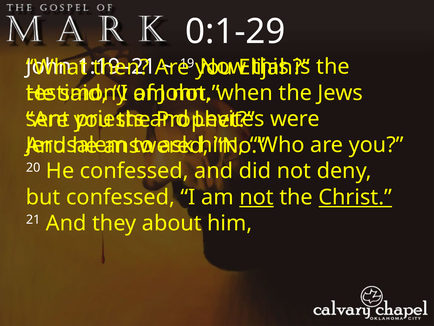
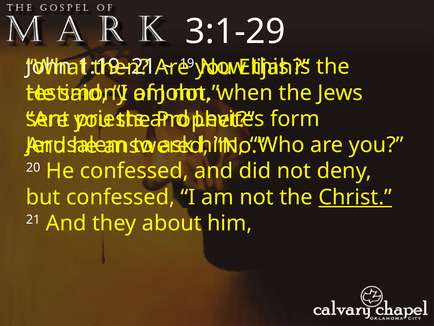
0:1-29: 0:1-29 -> 3:1-29
were: were -> form
not at (257, 197) underline: present -> none
